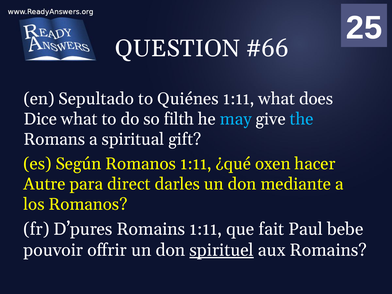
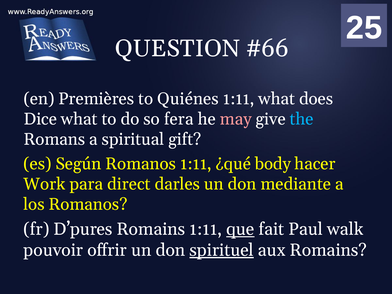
Sepultado: Sepultado -> Premières
filth: filth -> fera
may colour: light blue -> pink
oxen: oxen -> body
Autre: Autre -> Work
que underline: none -> present
bebe: bebe -> walk
